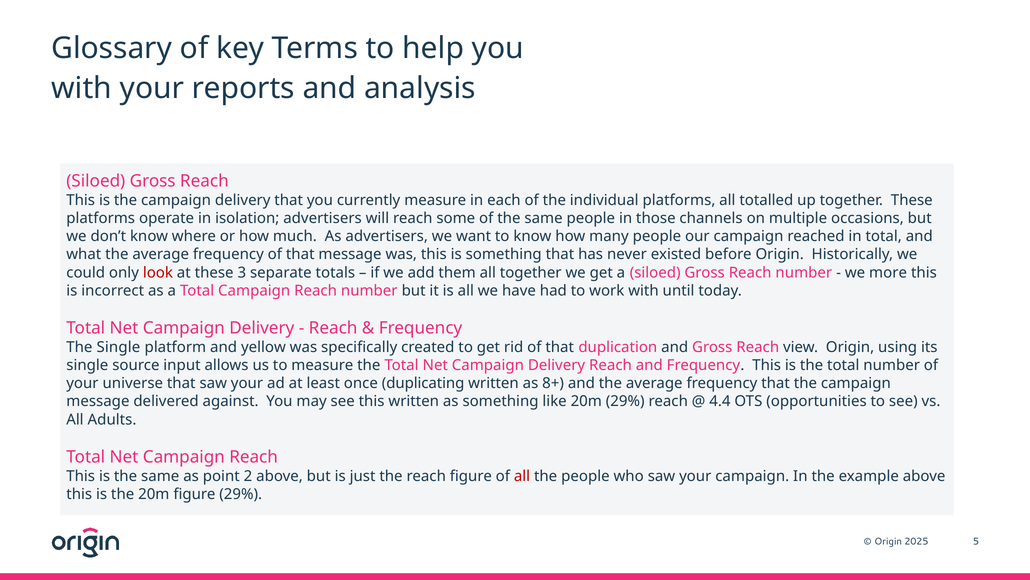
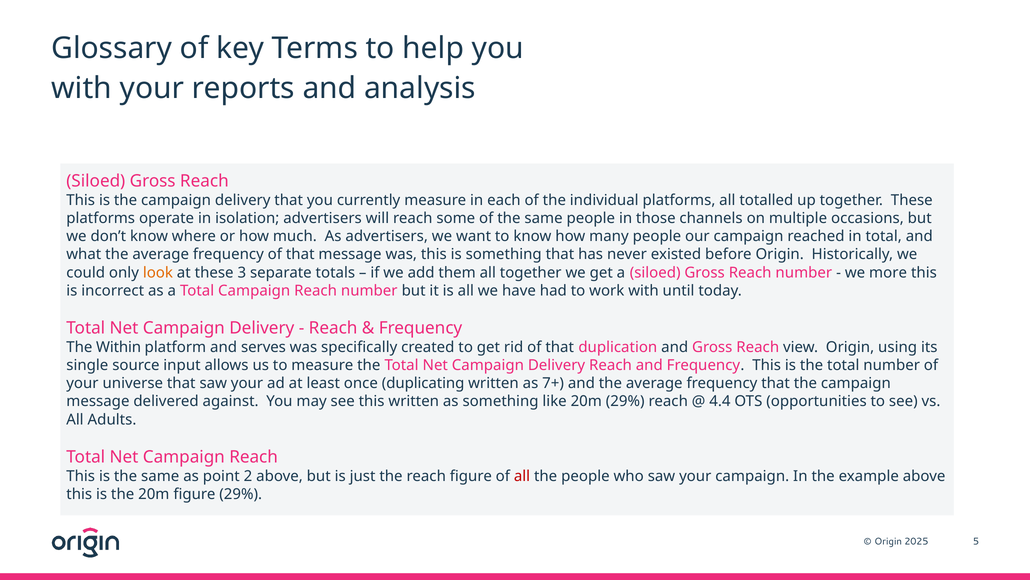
look colour: red -> orange
The Single: Single -> Within
yellow: yellow -> serves
8+: 8+ -> 7+
